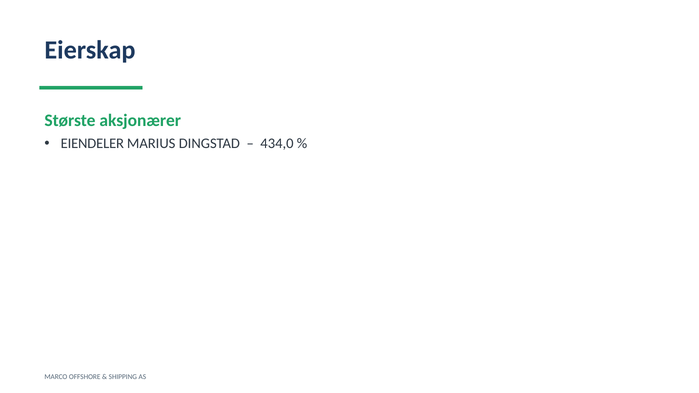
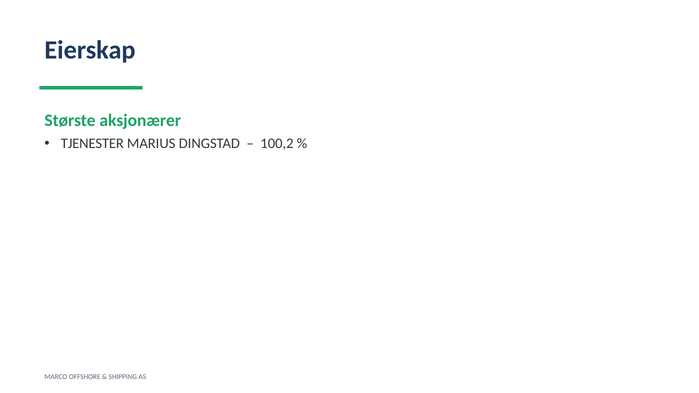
EIENDELER: EIENDELER -> TJENESTER
434,0: 434,0 -> 100,2
